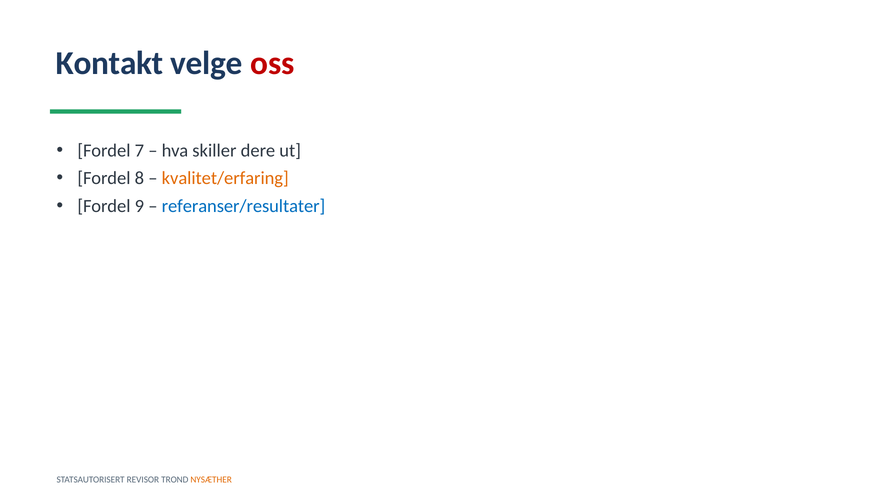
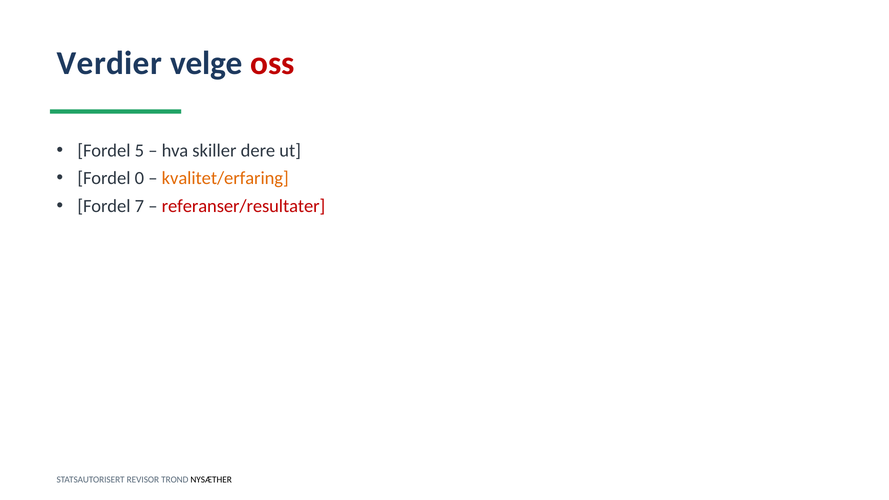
Kontakt: Kontakt -> Verdier
7: 7 -> 5
8: 8 -> 0
9: 9 -> 7
referanser/resultater colour: blue -> red
NYSÆTHER colour: orange -> black
